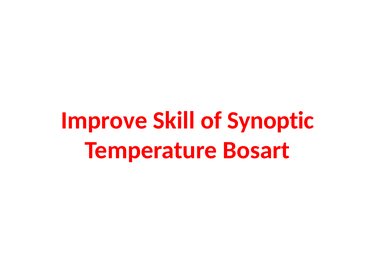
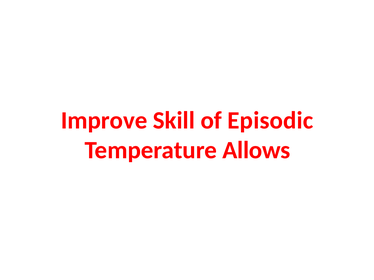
Synoptic: Synoptic -> Episodic
Bosart: Bosart -> Allows
